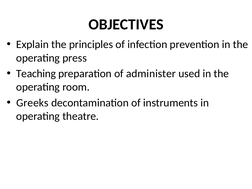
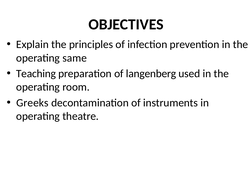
press: press -> same
administer: administer -> langenberg
